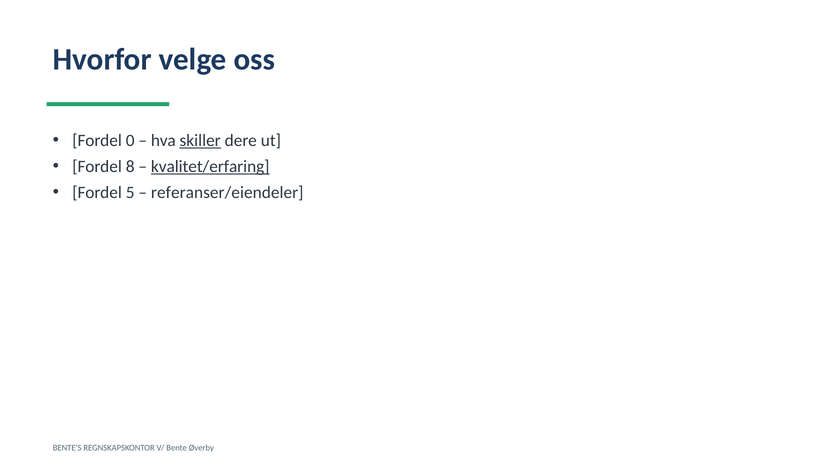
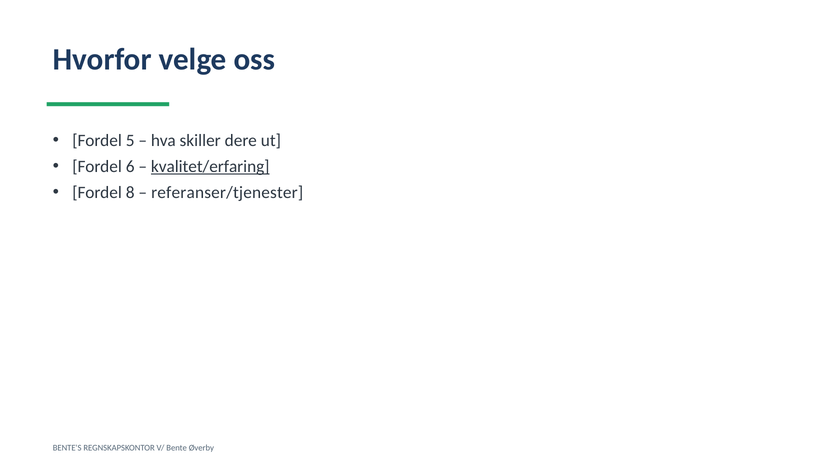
0: 0 -> 5
skiller underline: present -> none
8: 8 -> 6
5: 5 -> 8
referanser/eiendeler: referanser/eiendeler -> referanser/tjenester
